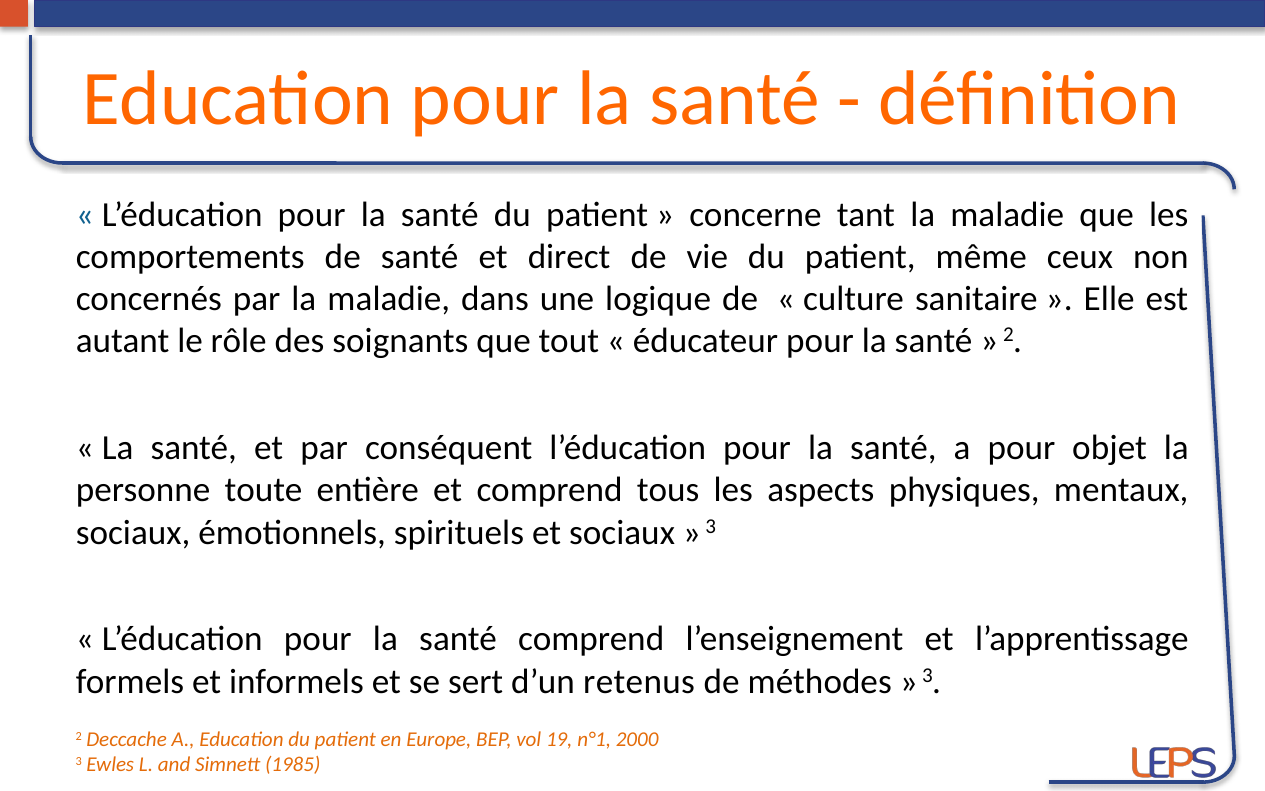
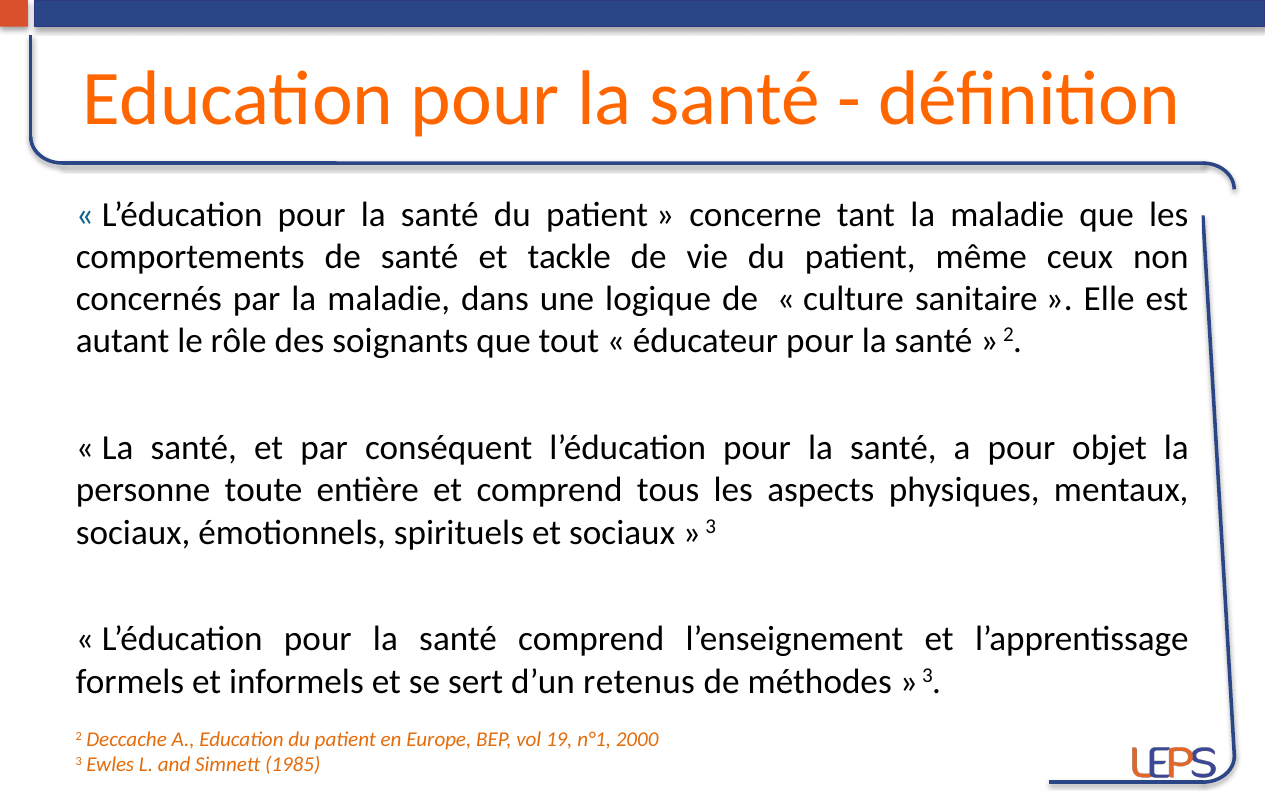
direct: direct -> tackle
